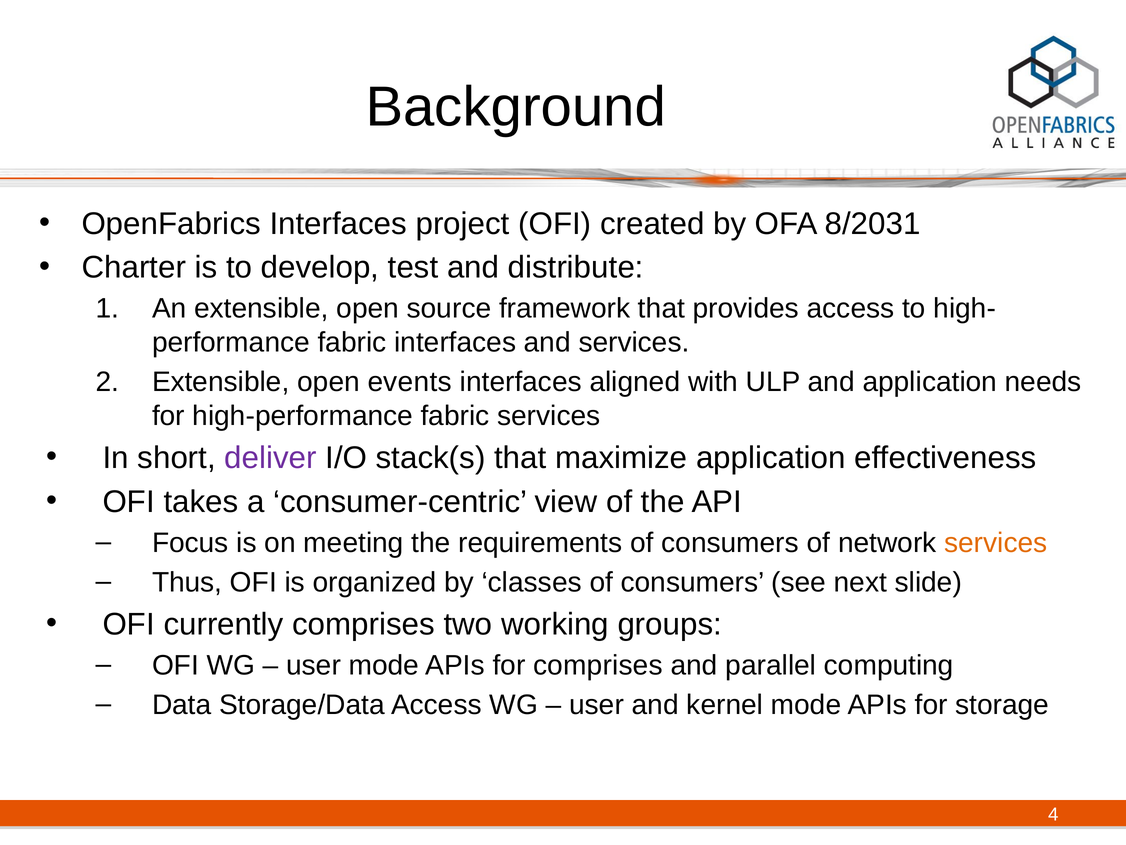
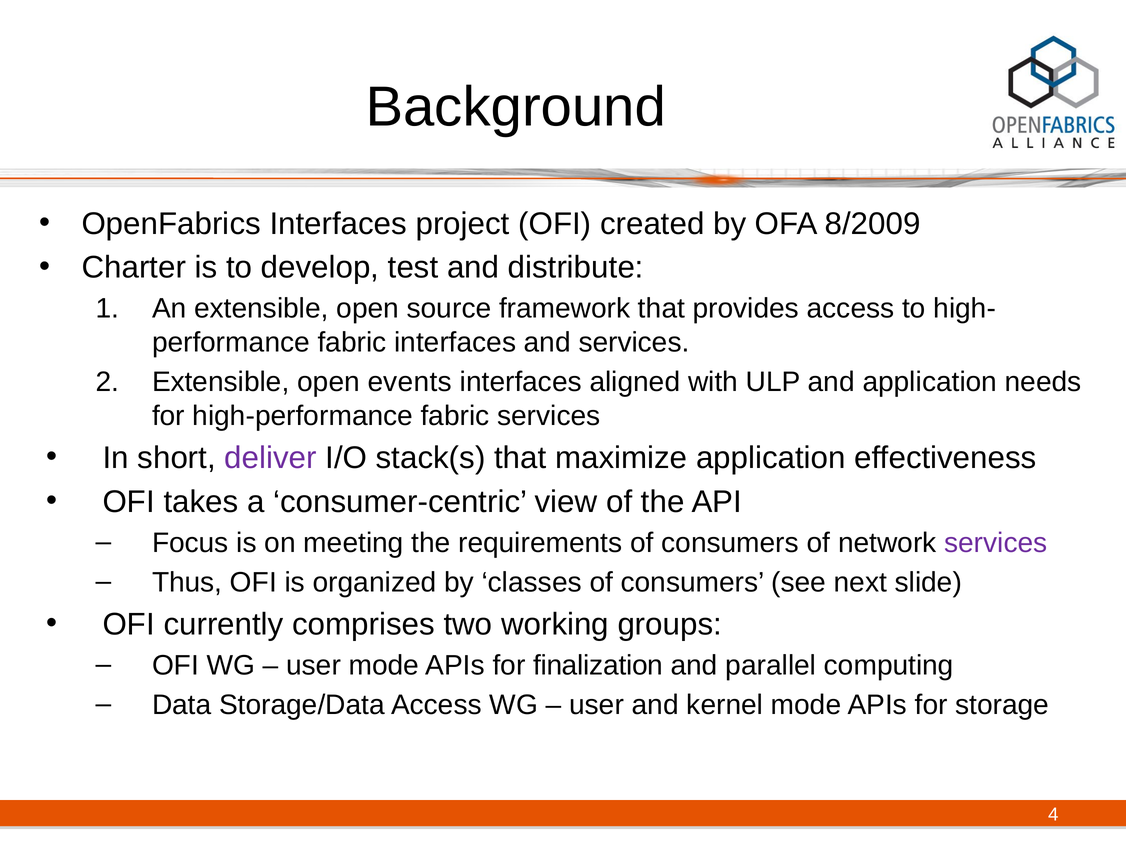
8/2031: 8/2031 -> 8/2009
services at (996, 542) colour: orange -> purple
for comprises: comprises -> finalization
